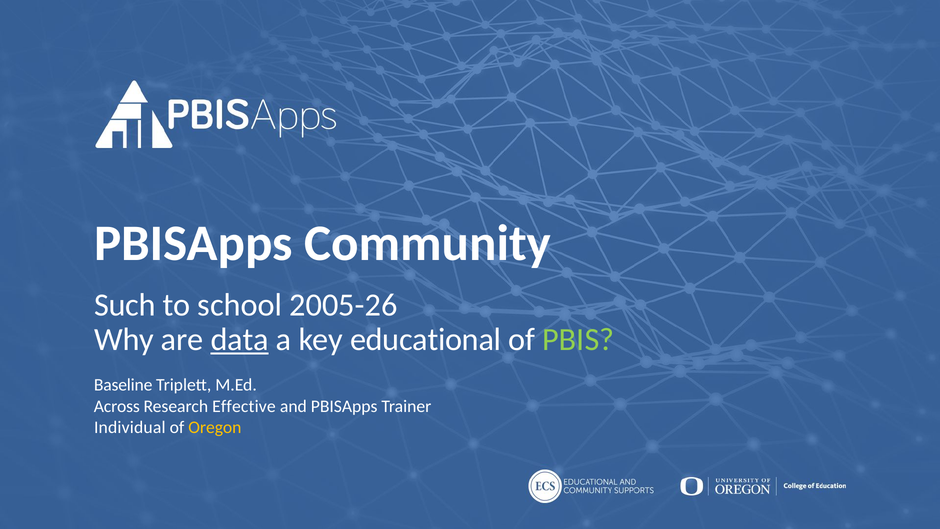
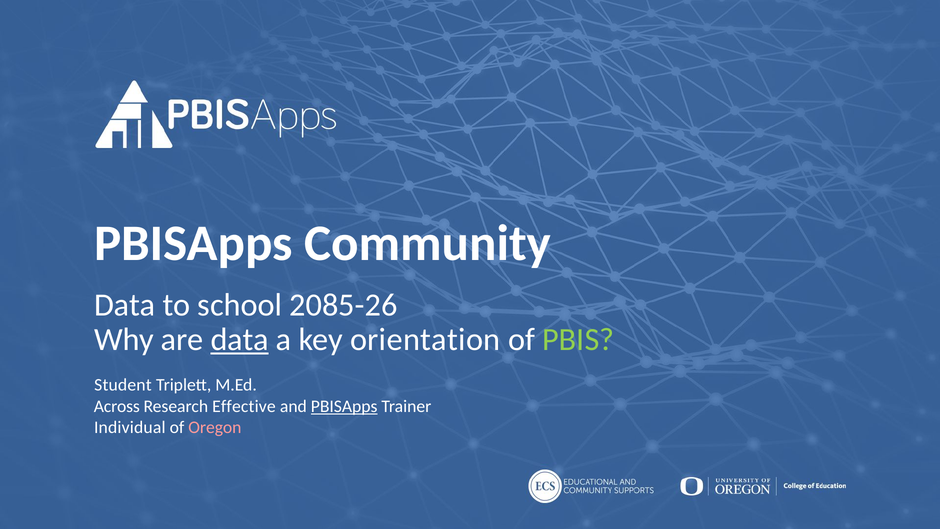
Such at (125, 305): Such -> Data
2005-26: 2005-26 -> 2085-26
educational: educational -> orientation
Baseline: Baseline -> Student
PBISApps at (344, 406) underline: none -> present
Oregon colour: yellow -> pink
